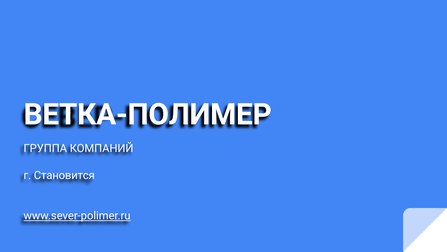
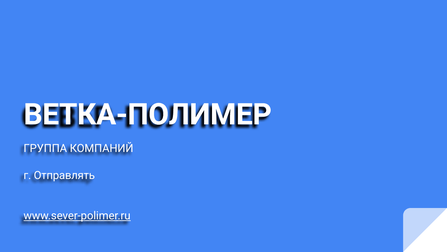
Становится: Становится -> Отправлять
